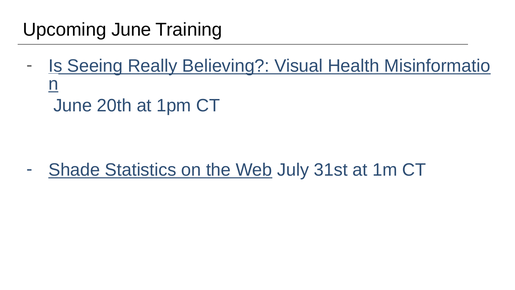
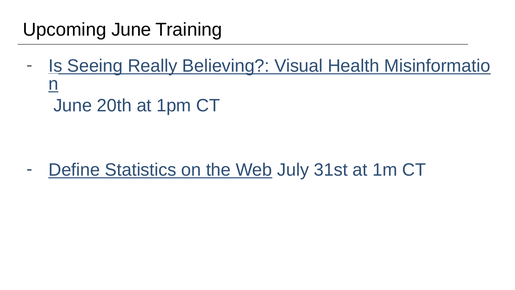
Shade: Shade -> Define
